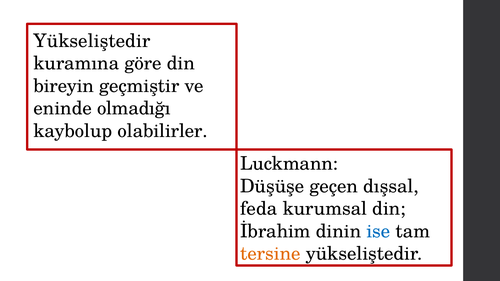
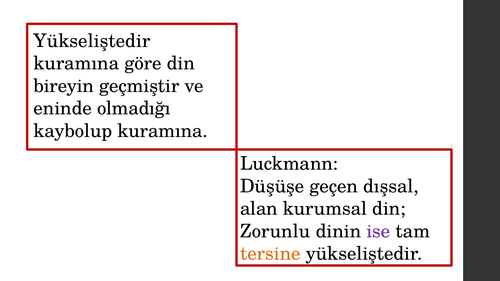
kaybolup olabilirler: olabilirler -> kuramına
feda: feda -> alan
İbrahim: İbrahim -> Zorunlu
ise colour: blue -> purple
